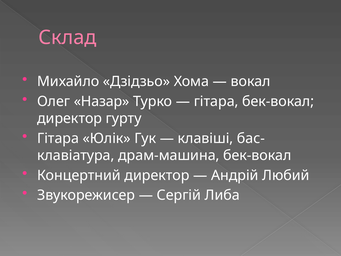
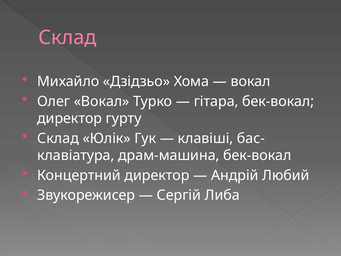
Олег Назар: Назар -> Вокал
Гітара at (58, 138): Гітара -> Склад
